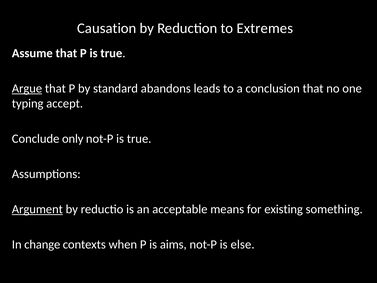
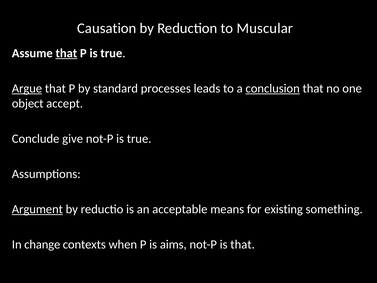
Extremes: Extremes -> Muscular
that at (66, 53) underline: none -> present
abandons: abandons -> processes
conclusion underline: none -> present
typing: typing -> object
only: only -> give
is else: else -> that
